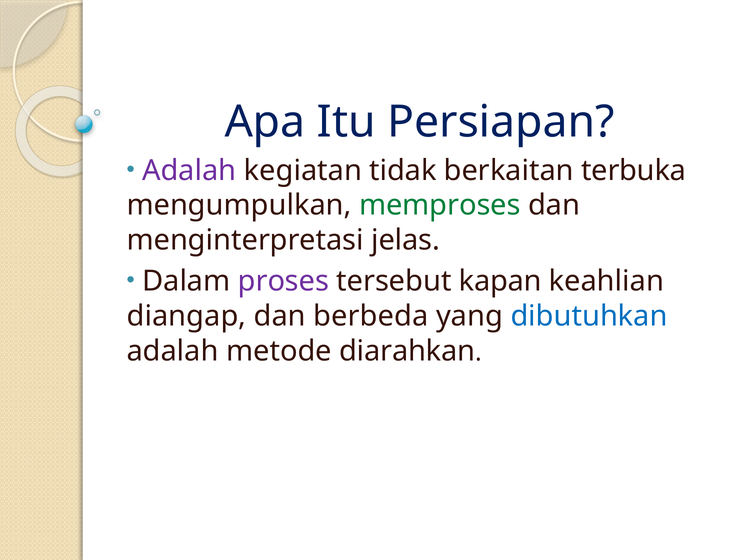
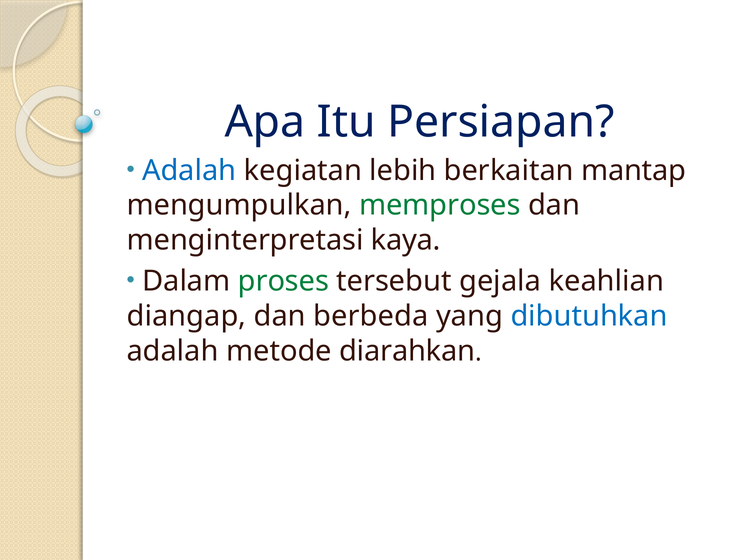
Adalah at (189, 171) colour: purple -> blue
tidak: tidak -> lebih
terbuka: terbuka -> mantap
jelas: jelas -> kaya
proses colour: purple -> green
kapan: kapan -> gejala
